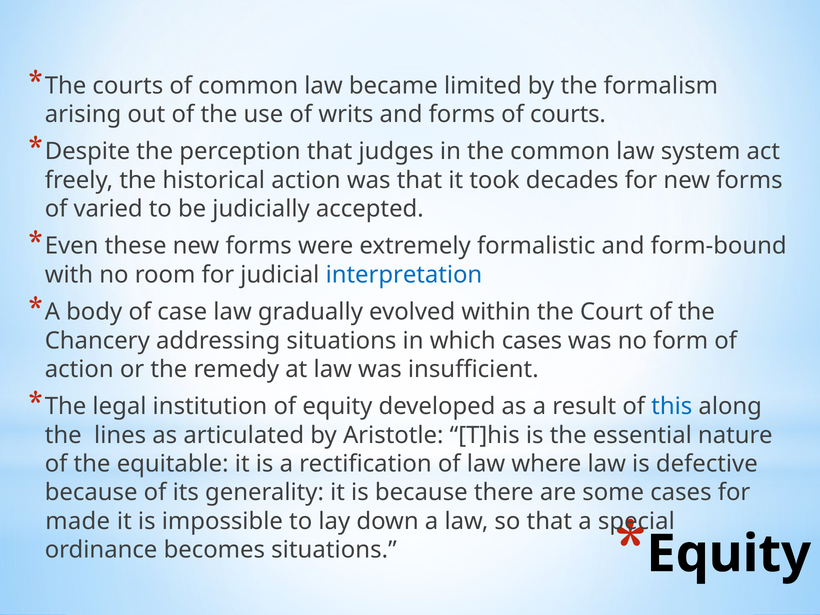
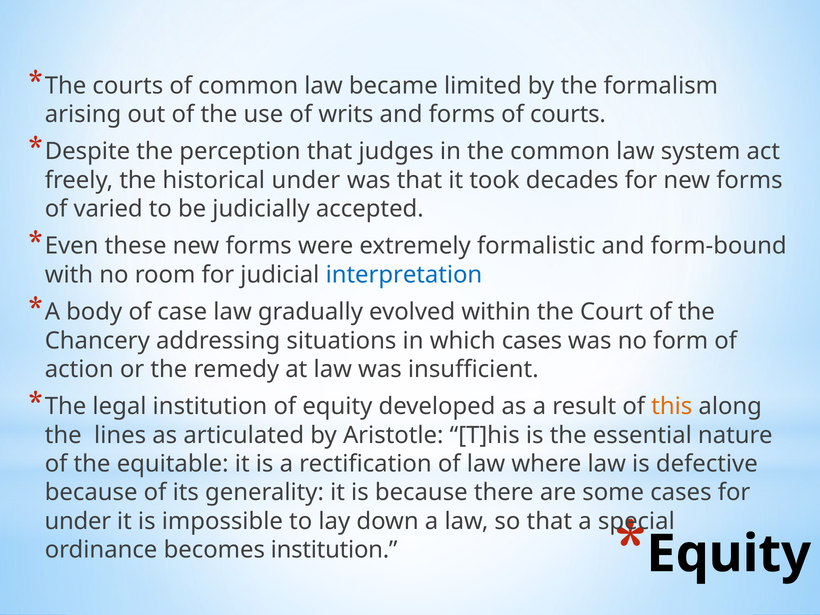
historical action: action -> under
this colour: blue -> orange
made at (78, 521): made -> under
becomes situations: situations -> institution
